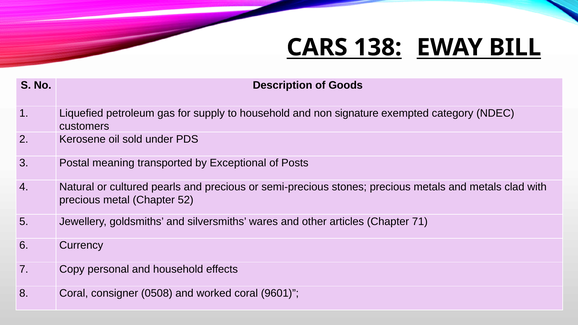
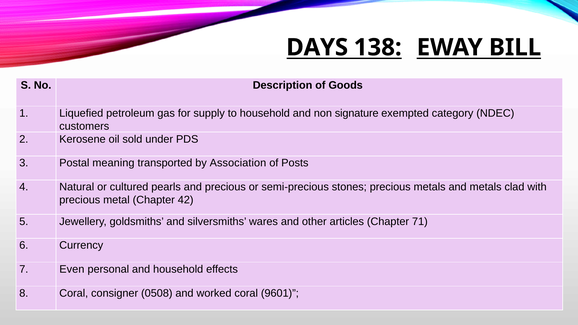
CARS: CARS -> DAYS
Exceptional: Exceptional -> Association
52: 52 -> 42
Copy: Copy -> Even
